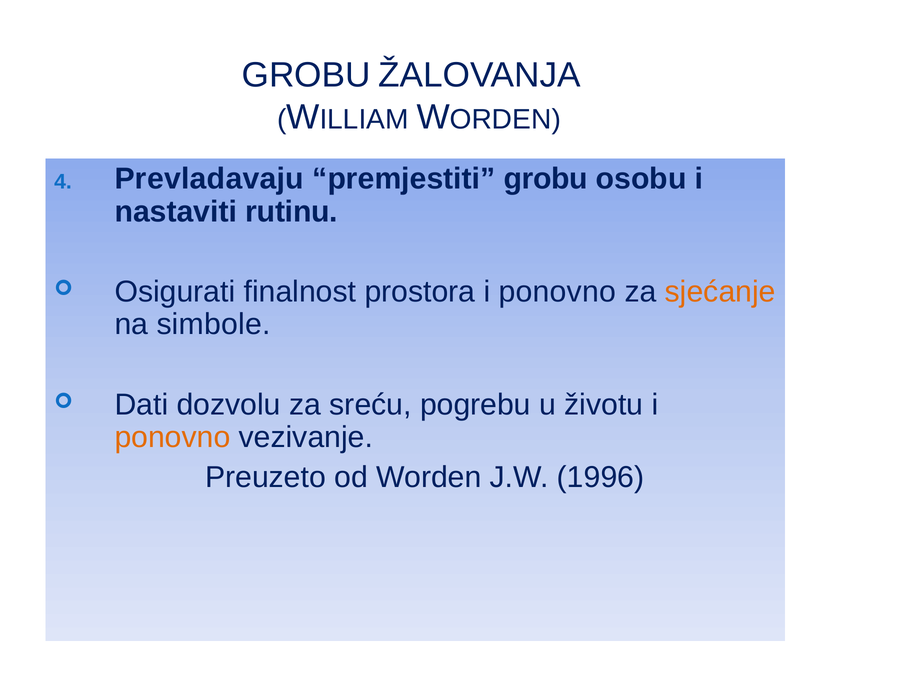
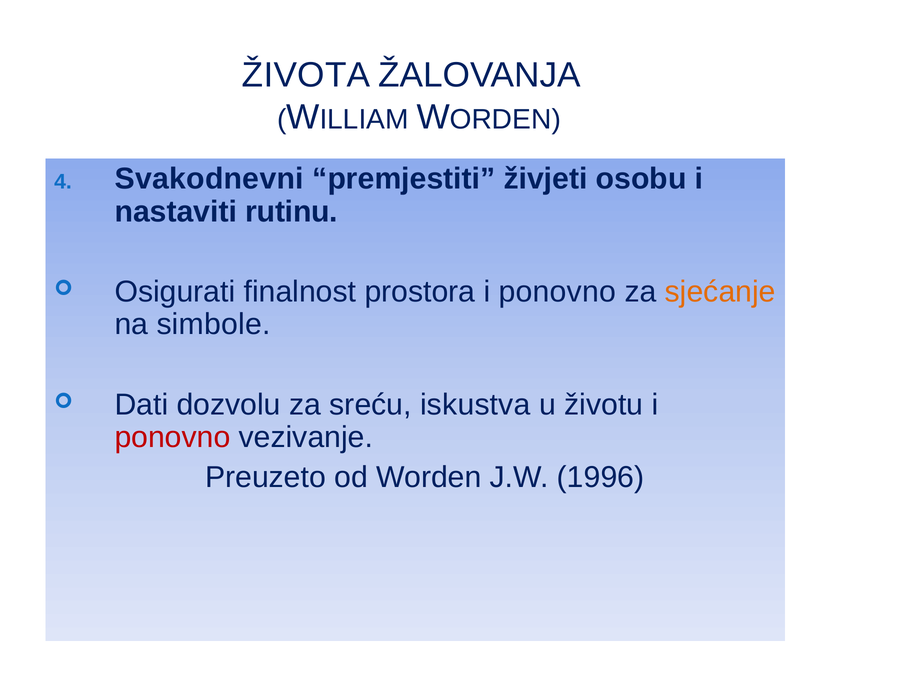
GROBU at (306, 75): GROBU -> ŽIVOTA
Prevladavaju: Prevladavaju -> Svakodnevni
premjestiti grobu: grobu -> živjeti
pogrebu: pogrebu -> iskustva
ponovno at (173, 438) colour: orange -> red
